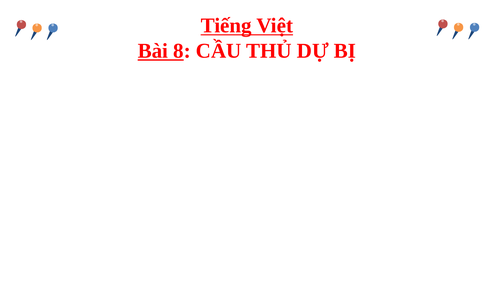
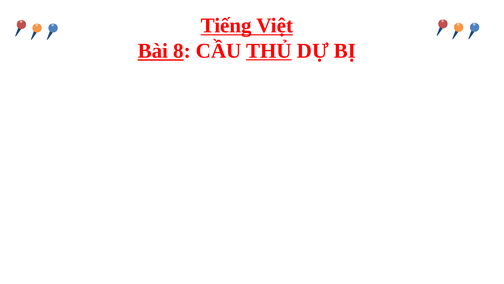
THỦ underline: none -> present
